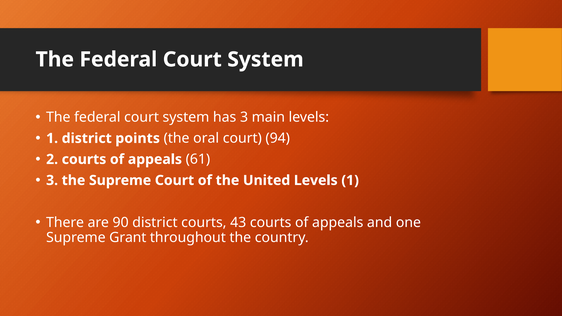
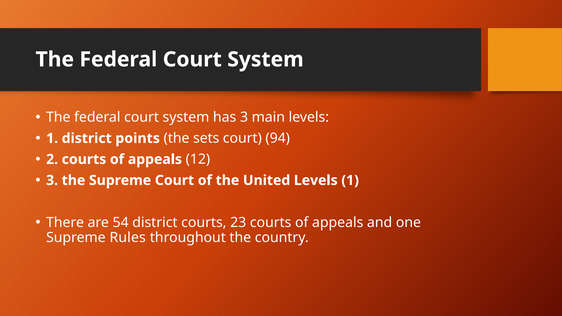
oral: oral -> sets
61: 61 -> 12
90: 90 -> 54
43: 43 -> 23
Grant: Grant -> Rules
